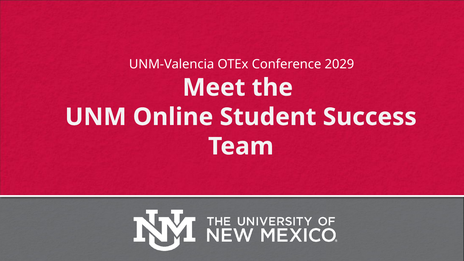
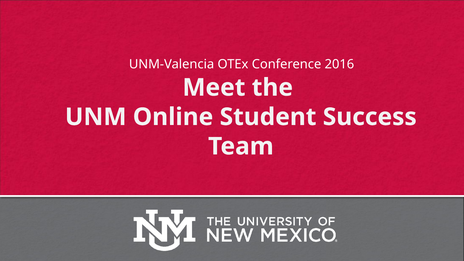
2029: 2029 -> 2016
